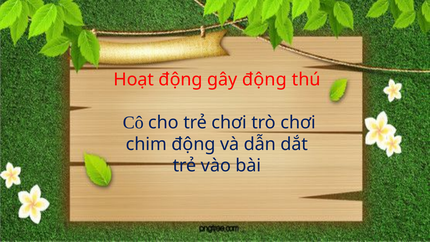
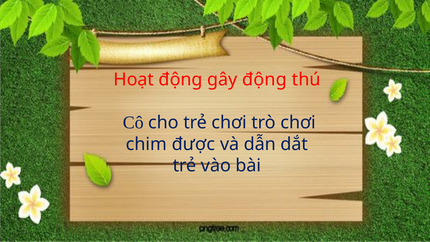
chim động: động -> được
